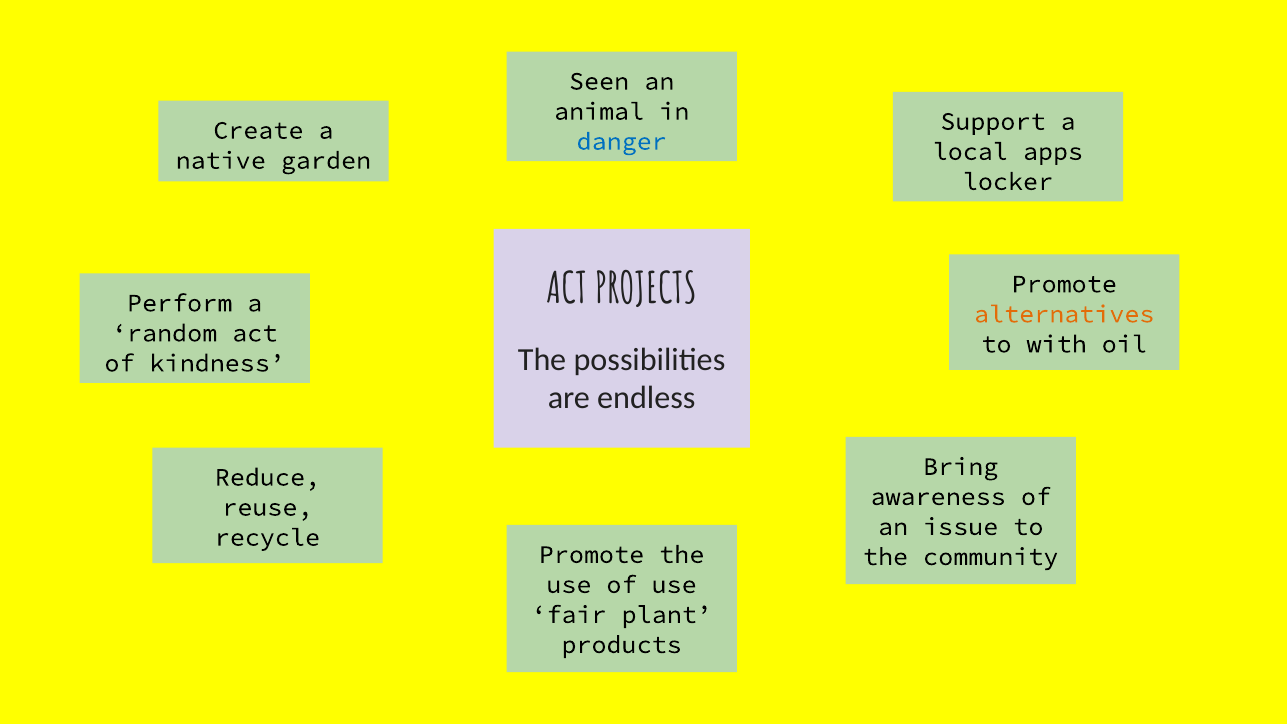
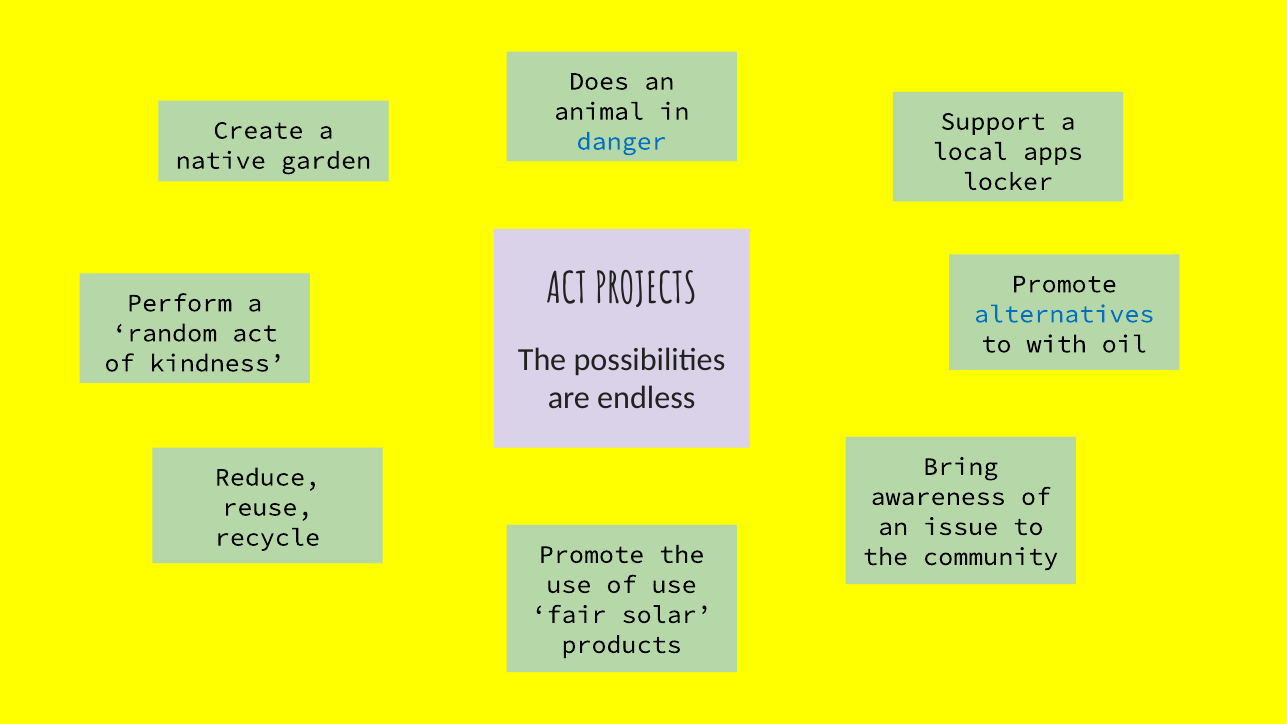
Seen: Seen -> Does
alternatives colour: orange -> blue
plant: plant -> solar
